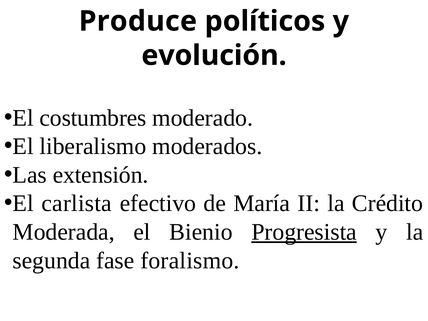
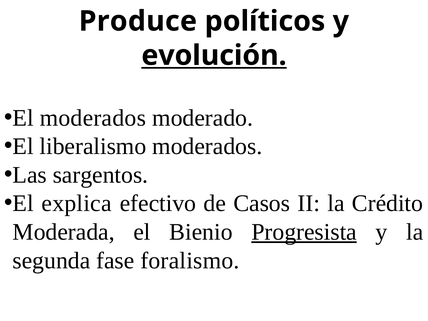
evolución underline: none -> present
El costumbres: costumbres -> moderados
extensión: extensión -> sargentos
carlista: carlista -> explica
María: María -> Casos
